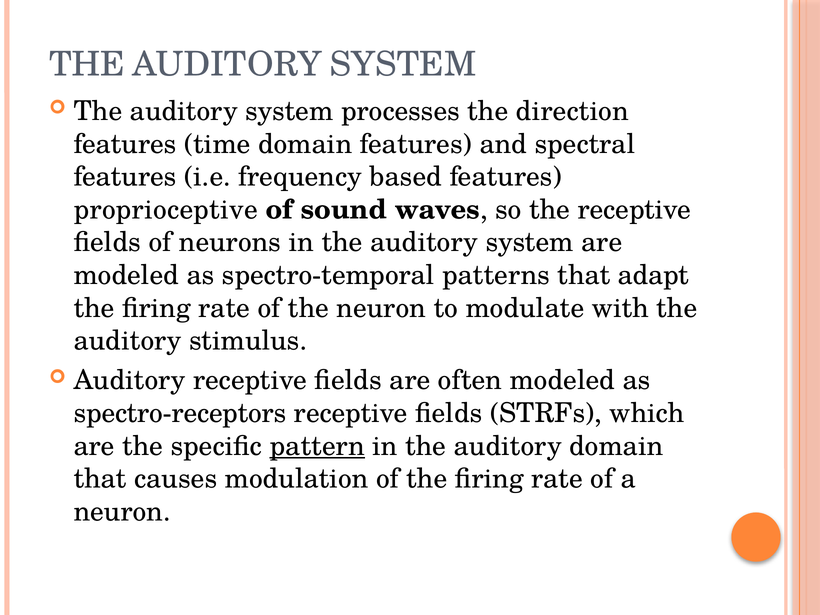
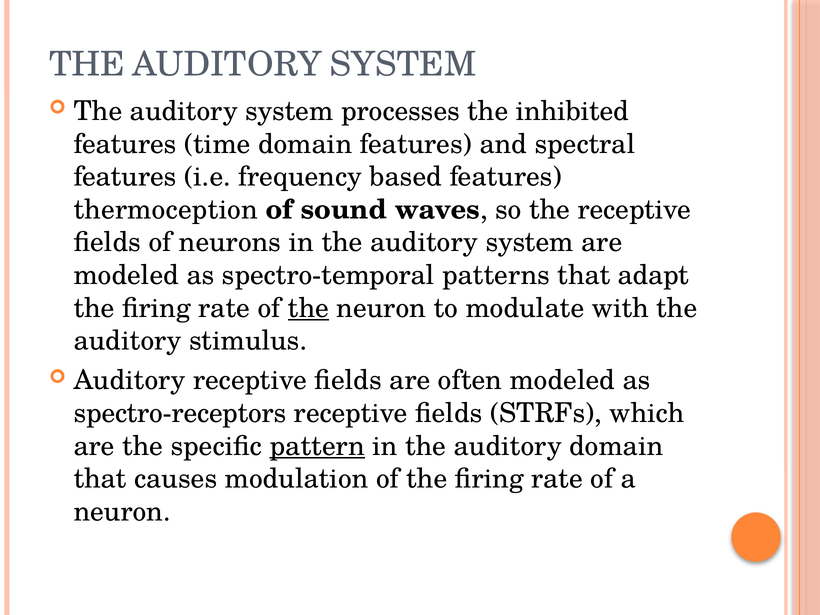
direction: direction -> inhibited
proprioceptive: proprioceptive -> thermoception
the at (308, 308) underline: none -> present
